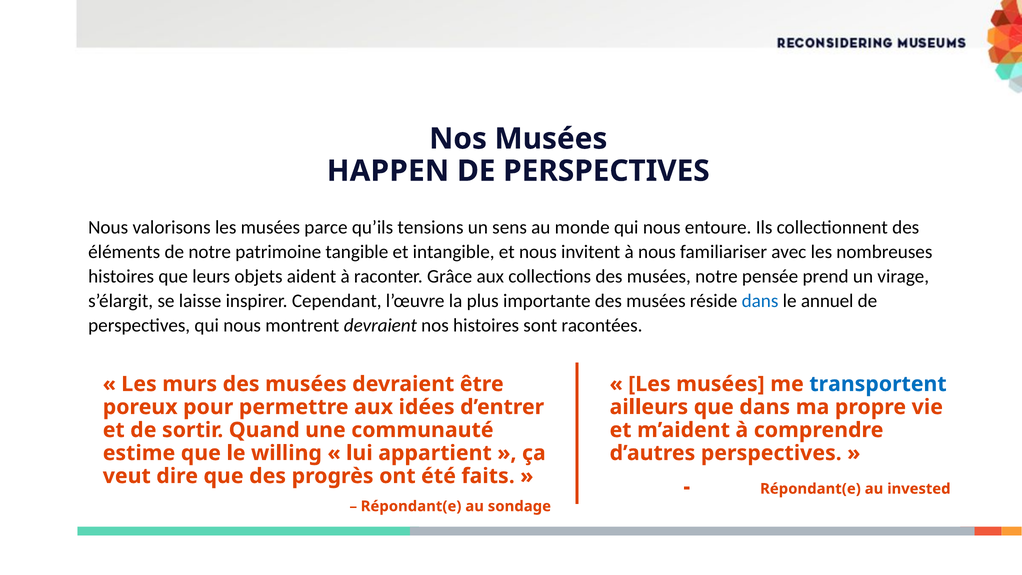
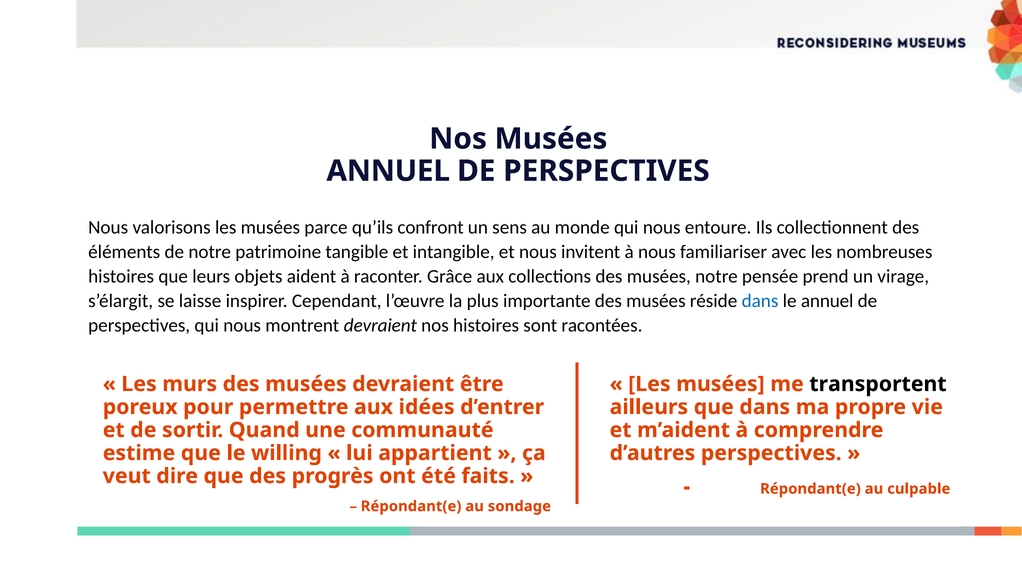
HAPPEN at (388, 171): HAPPEN -> ANNUEL
tensions: tensions -> confront
transportent colour: blue -> black
invested: invested -> culpable
